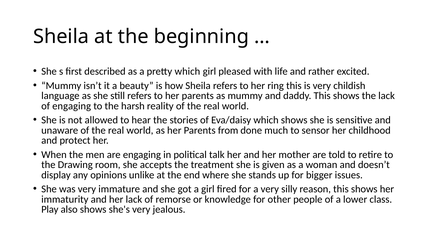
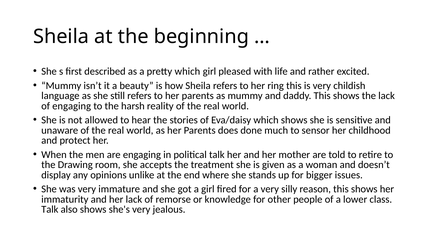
from: from -> does
Play at (50, 209): Play -> Talk
